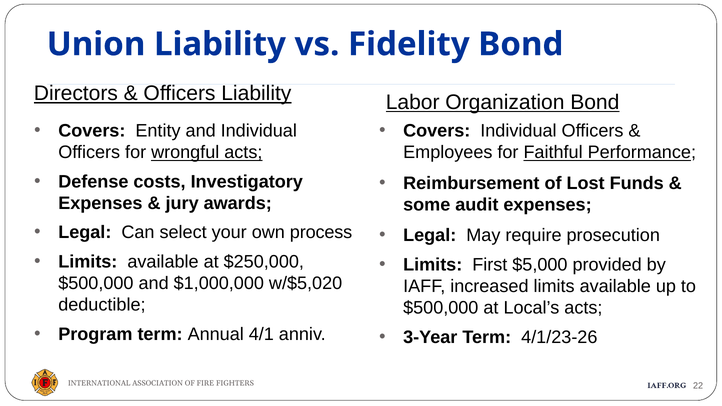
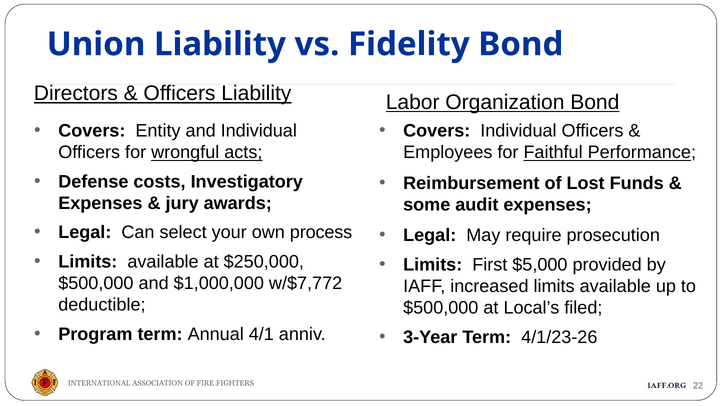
w/$5,020: w/$5,020 -> w/$7,772
Local’s acts: acts -> filed
